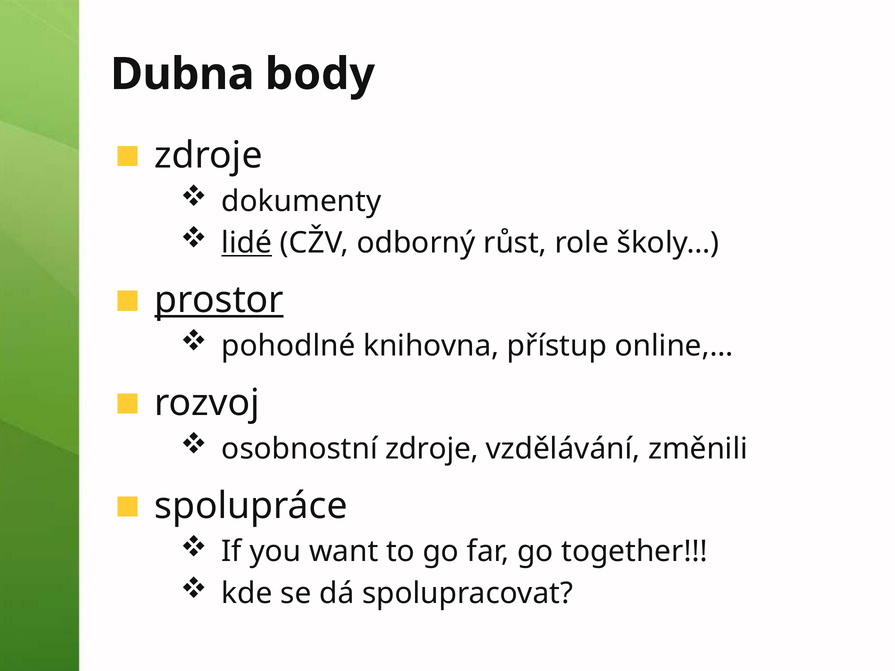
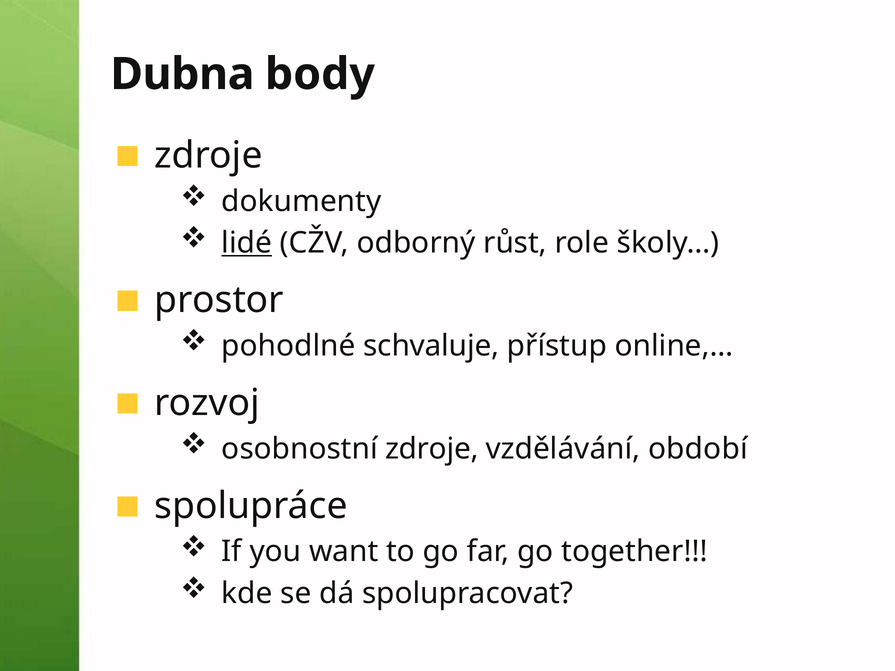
prostor underline: present -> none
knihovna: knihovna -> schvaluje
změnili: změnili -> období
